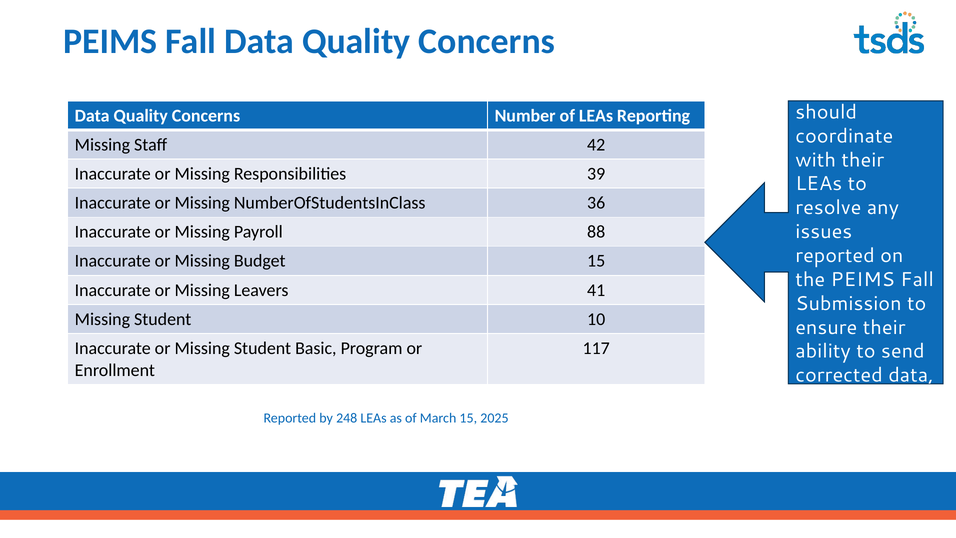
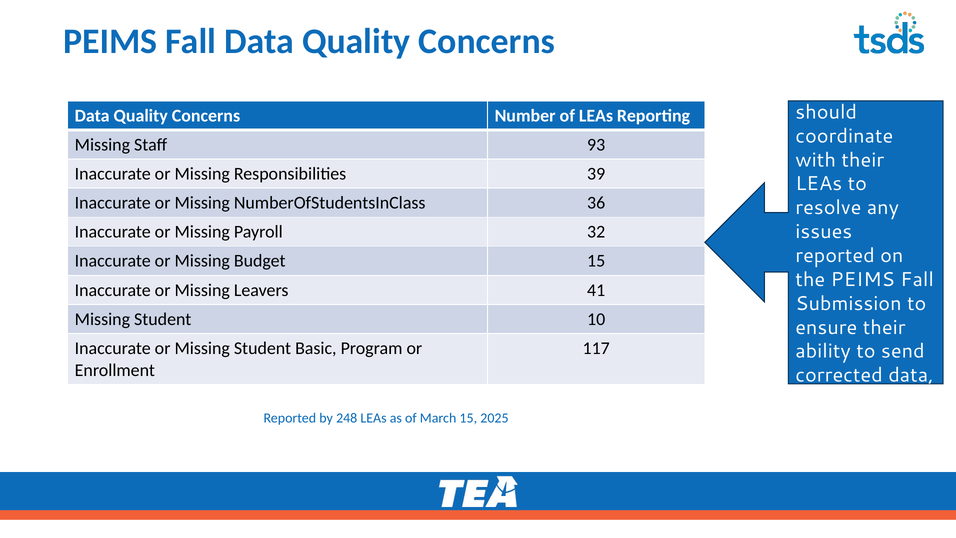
42: 42 -> 93
88: 88 -> 32
